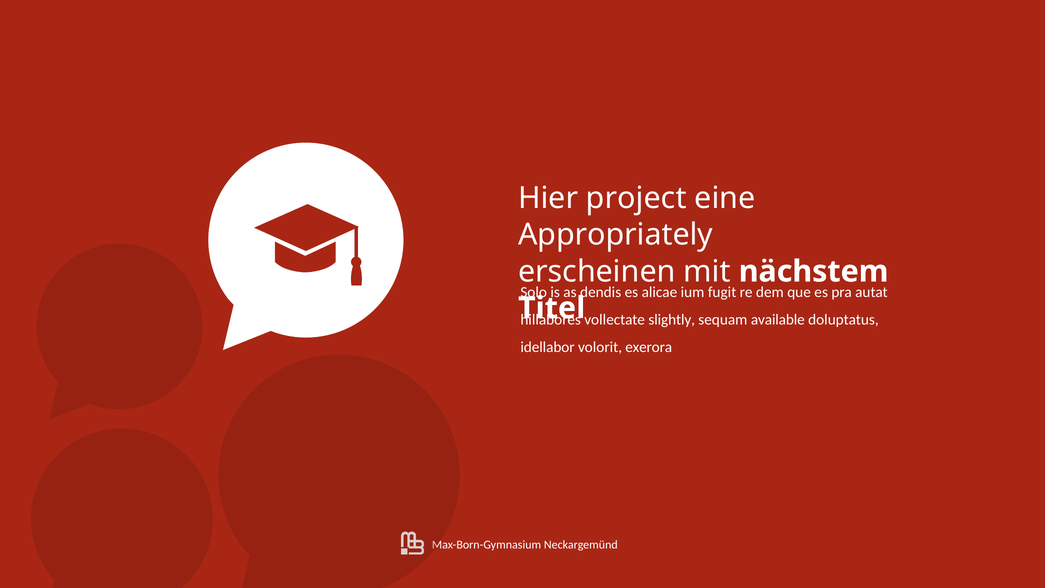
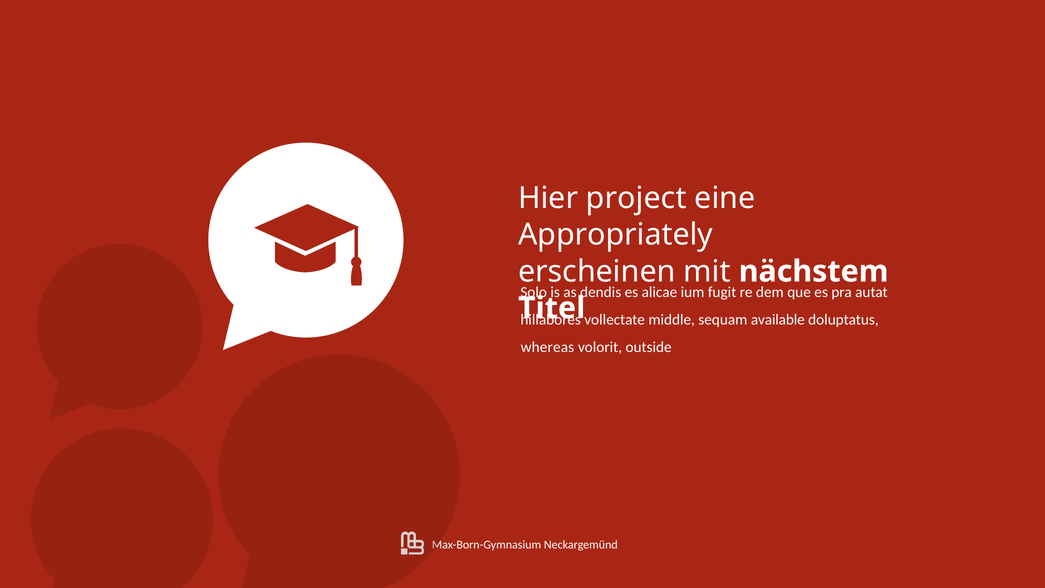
slightly: slightly -> middle
idellabor: idellabor -> whereas
exerora: exerora -> outside
